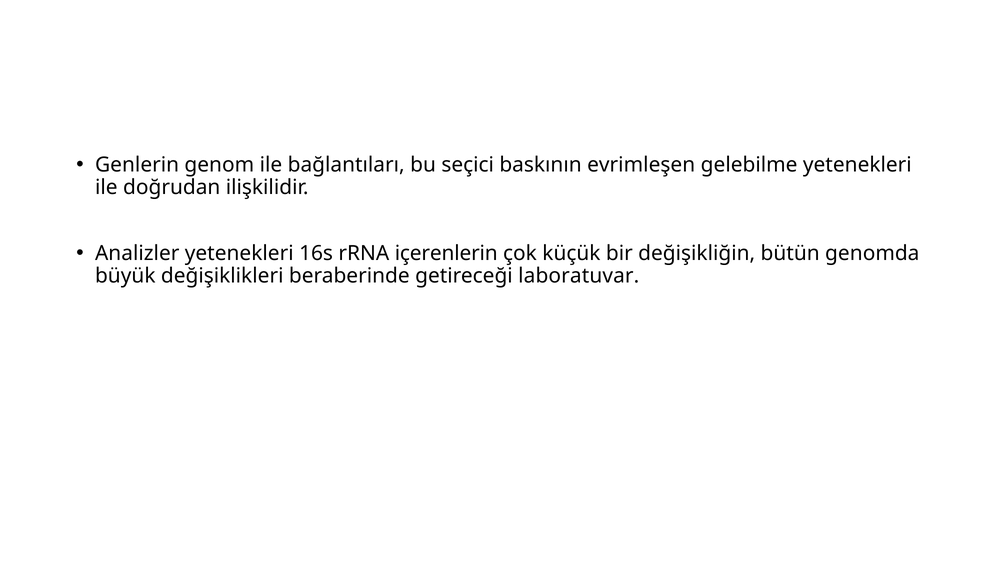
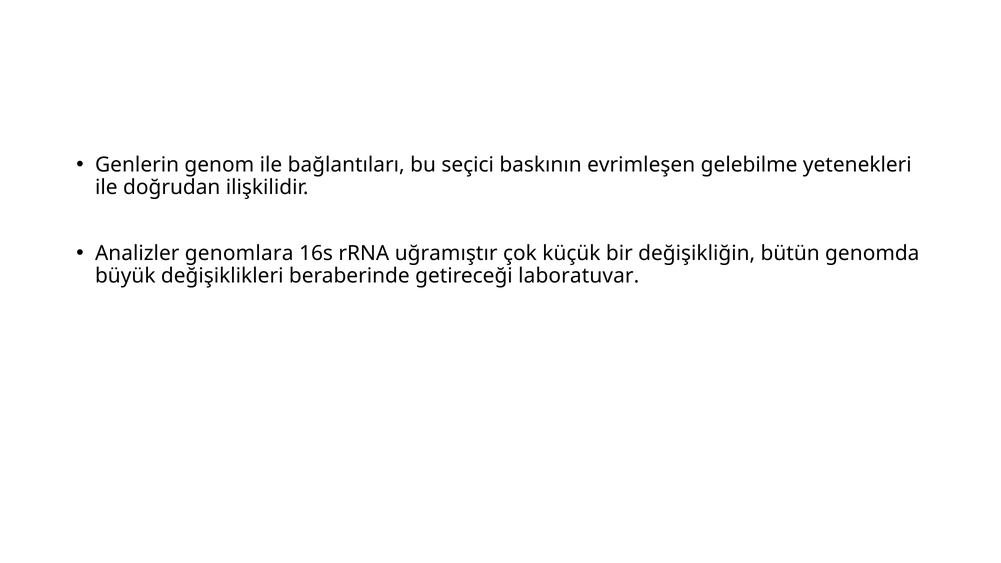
Analizler yetenekleri: yetenekleri -> genomlara
içerenlerin: içerenlerin -> uğramıştır
